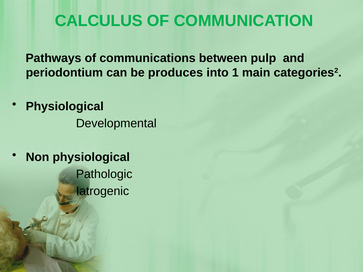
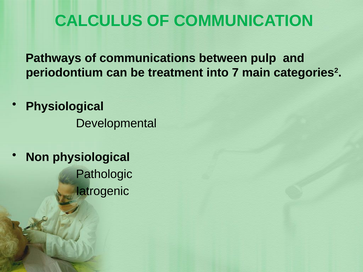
produces: produces -> treatment
1: 1 -> 7
